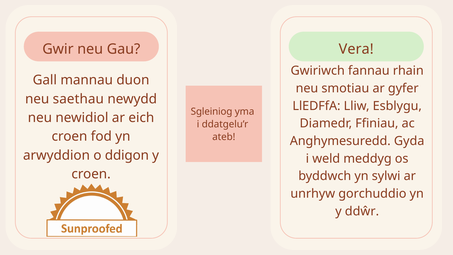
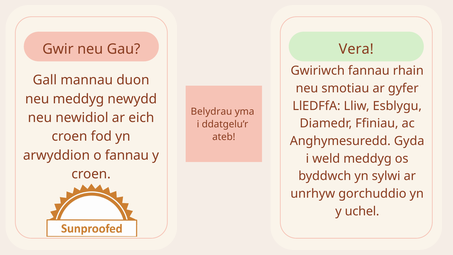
neu saethau: saethau -> meddyg
Sgleiniog: Sgleiniog -> Belydrau
o ddigon: ddigon -> fannau
ddŵr: ddŵr -> uchel
